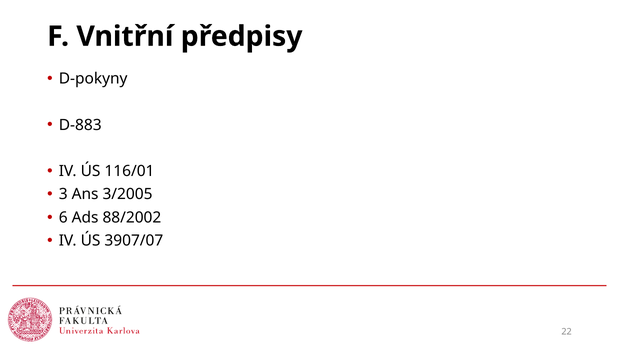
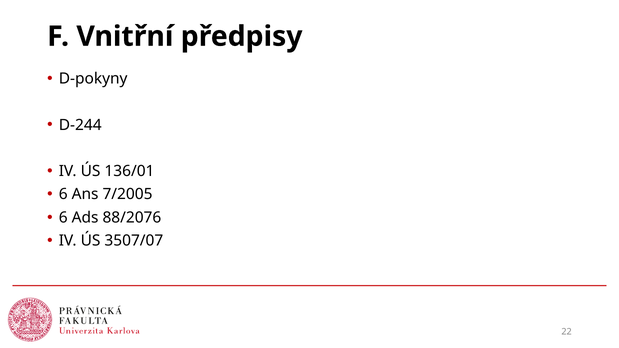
D-883: D-883 -> D-244
116/01: 116/01 -> 136/01
3 at (63, 194): 3 -> 6
3/2005: 3/2005 -> 7/2005
88/2002: 88/2002 -> 88/2076
3907/07: 3907/07 -> 3507/07
